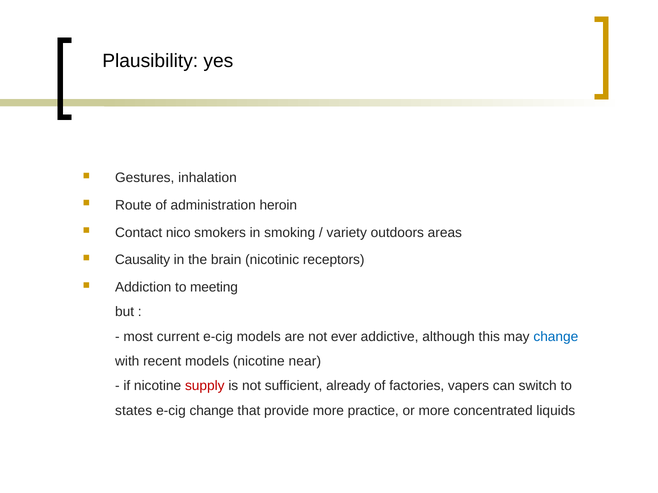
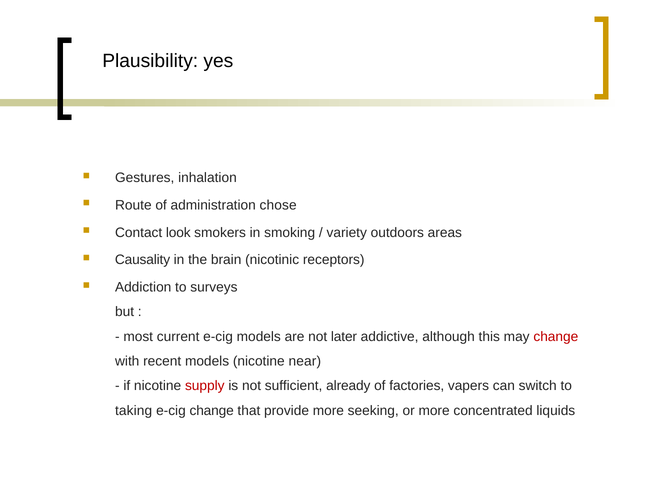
heroin: heroin -> chose
nico: nico -> look
meeting: meeting -> surveys
ever: ever -> later
change at (556, 337) colour: blue -> red
states: states -> taking
practice: practice -> seeking
